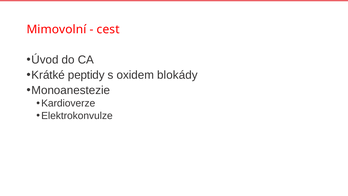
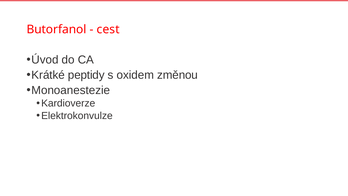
Mimovolní: Mimovolní -> Butorfanol
blokády: blokády -> změnou
